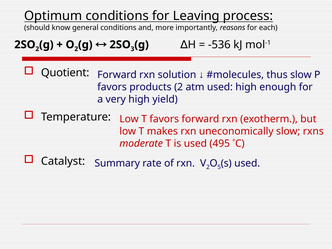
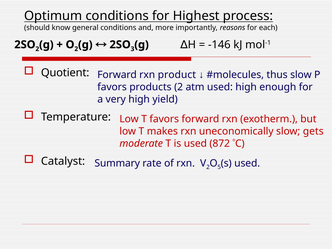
Leaving: Leaving -> Highest
-536: -536 -> -146
solution: solution -> product
rxns: rxns -> gets
495: 495 -> 872
